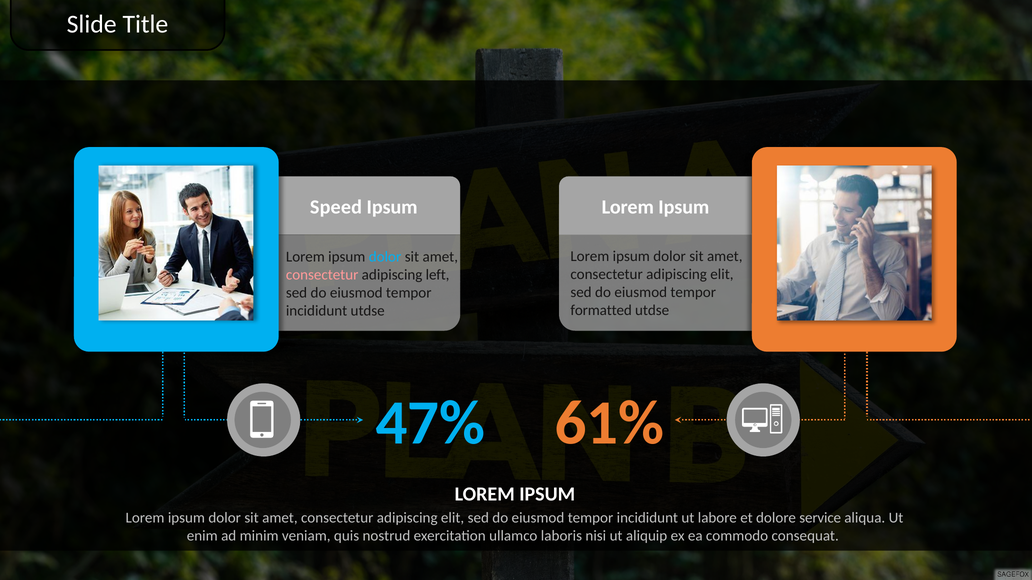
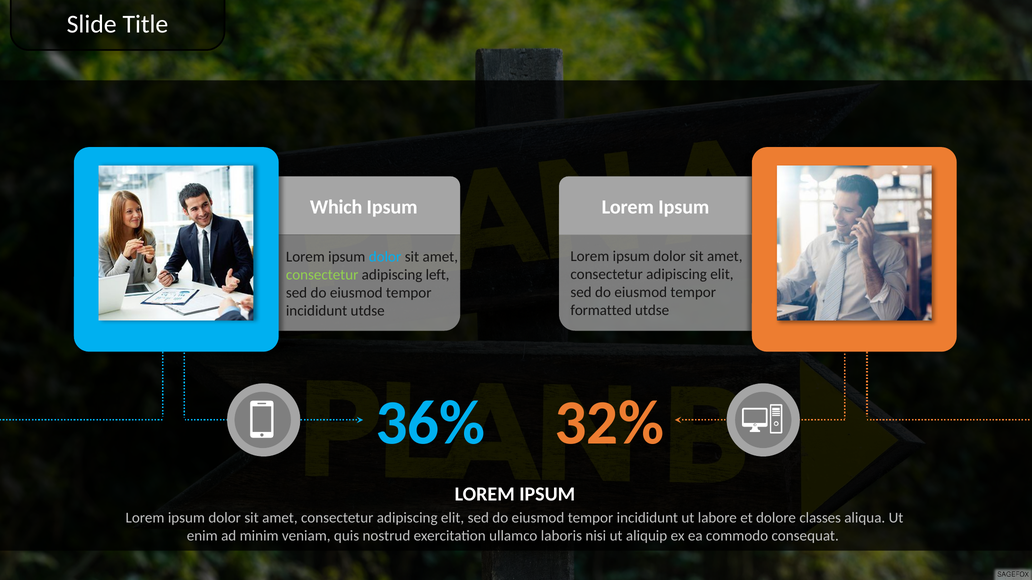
Speed: Speed -> Which
consectetur at (322, 275) colour: pink -> light green
47%: 47% -> 36%
61%: 61% -> 32%
service: service -> classes
